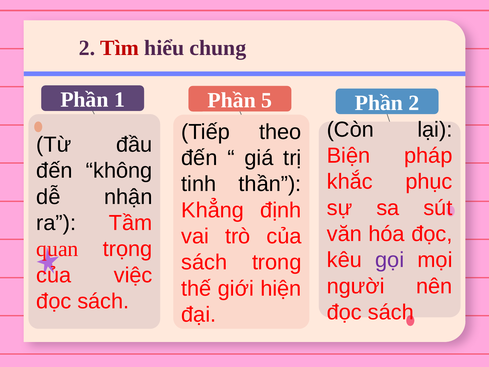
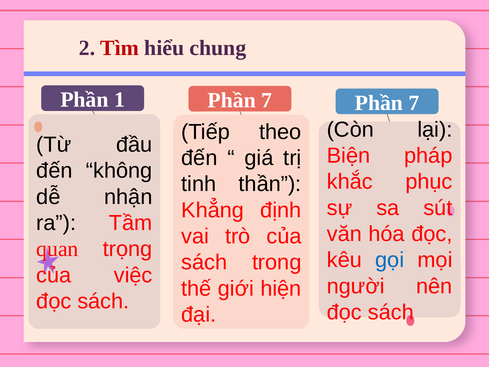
1 Phần 5: 5 -> 7
2 at (414, 103): 2 -> 7
gọi colour: purple -> blue
